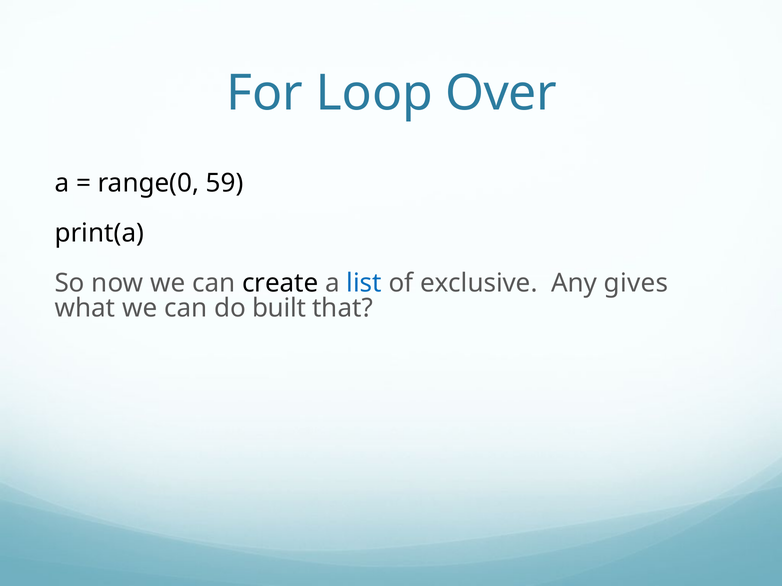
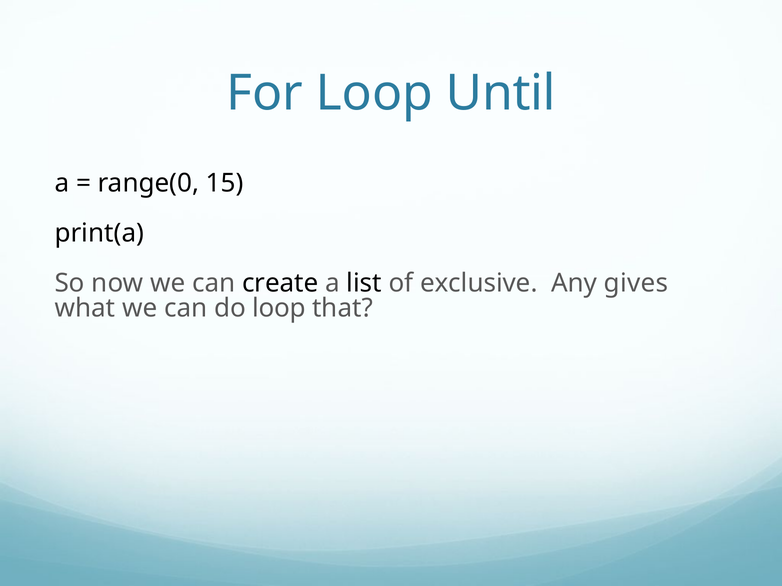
Over: Over -> Until
59: 59 -> 15
list colour: blue -> black
do built: built -> loop
